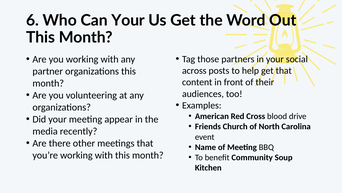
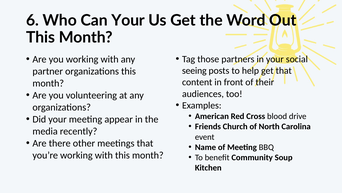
across: across -> seeing
